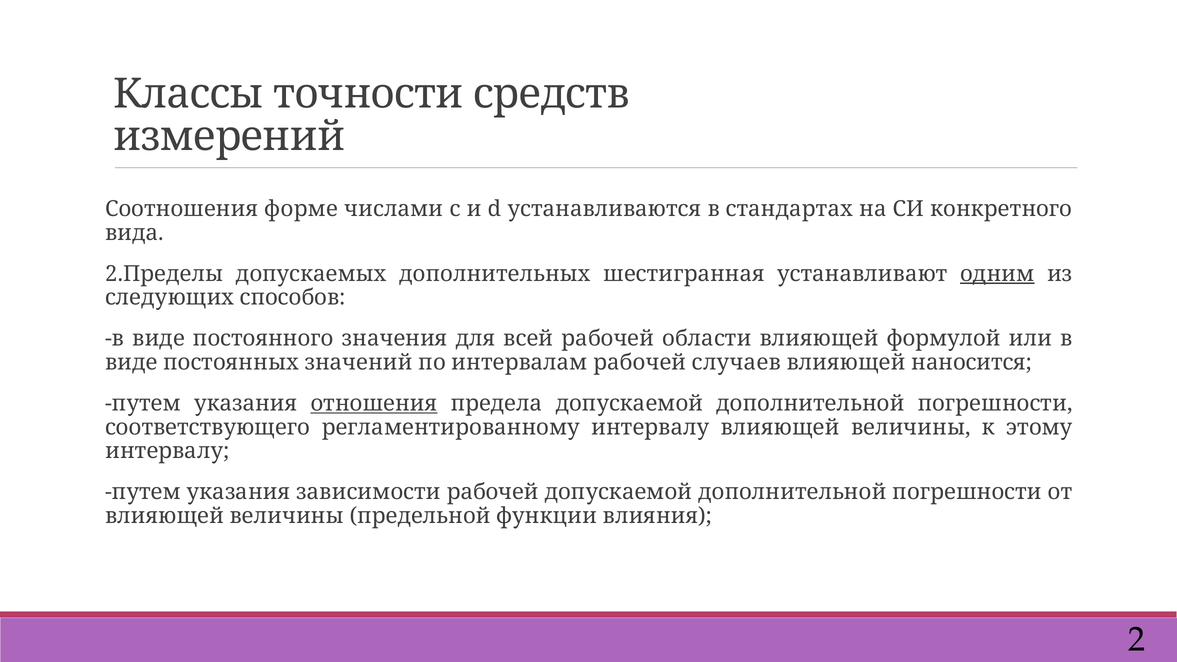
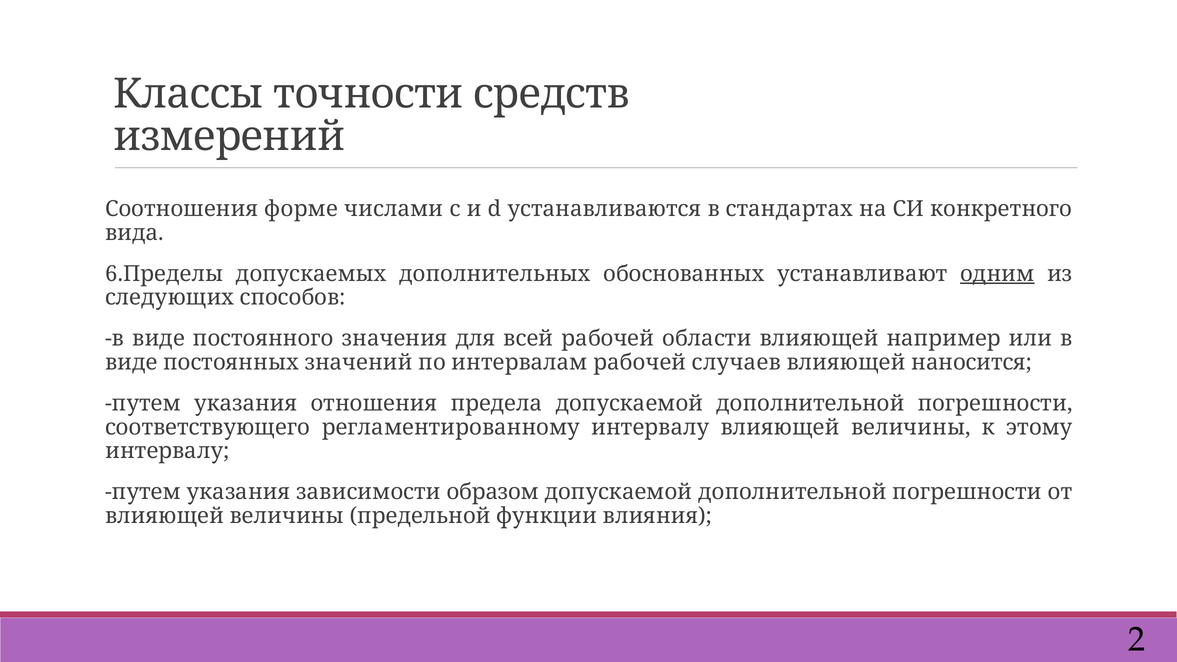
2.Пределы: 2.Пределы -> 6.Пределы
шестигранная: шестигранная -> обоснованных
формулой: формулой -> например
отношения underline: present -> none
зависимости рабочей: рабочей -> образом
